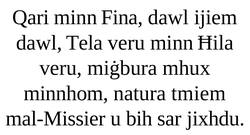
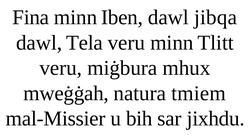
Qari: Qari -> Fina
Fina: Fina -> Iben
ijiem: ijiem -> jibqa
Ħila: Ħila -> Tlitt
minnhom: minnhom -> mweġġah
